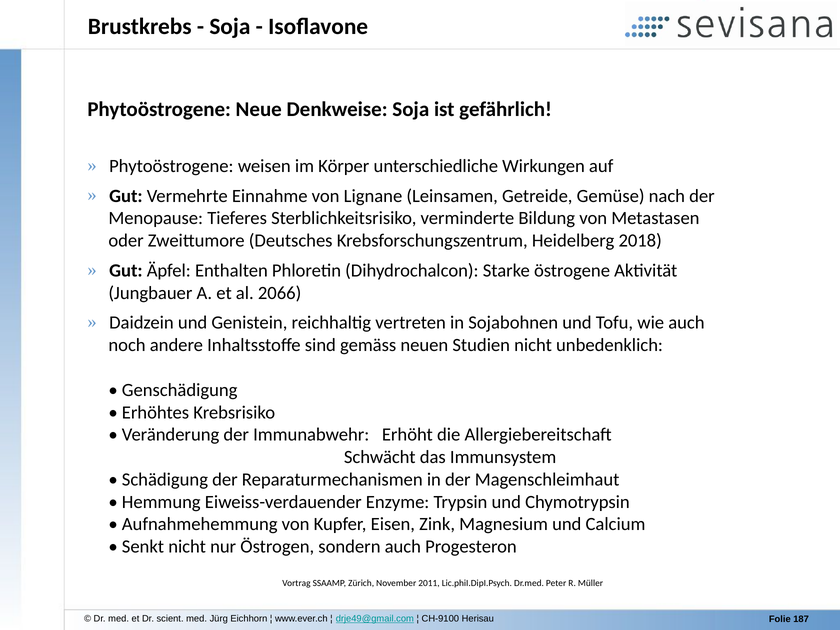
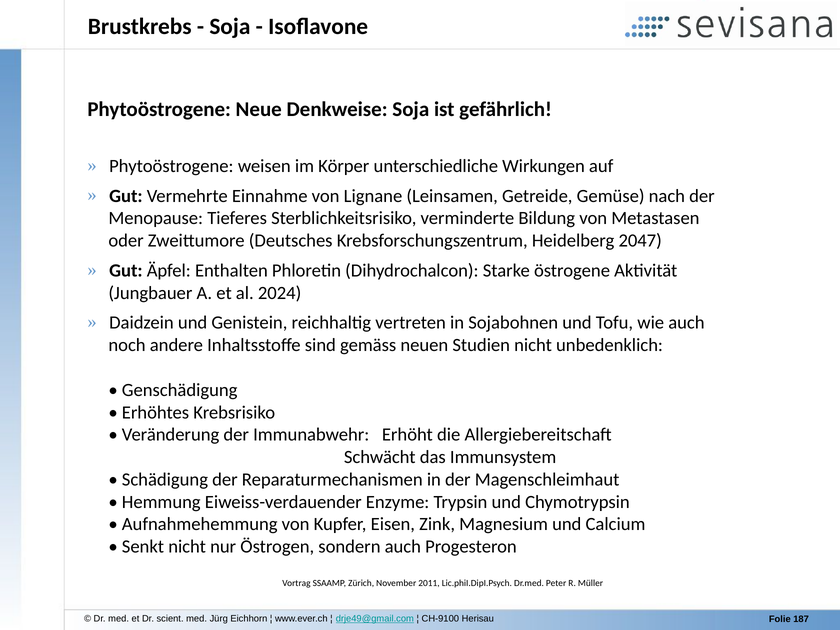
2018: 2018 -> 2047
2066: 2066 -> 2024
